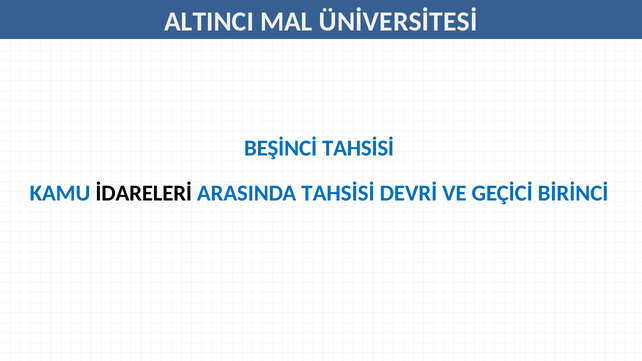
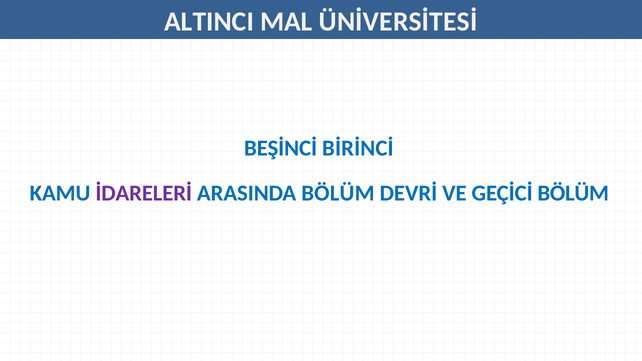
BEŞİNCİ TAHSİSİ: TAHSİSİ -> BİRİNCİ
İDARELERİ colour: black -> purple
ARASINDA TAHSİSİ: TAHSİSİ -> BÖLÜM
GEÇİCİ BİRİNCİ: BİRİNCİ -> BÖLÜM
